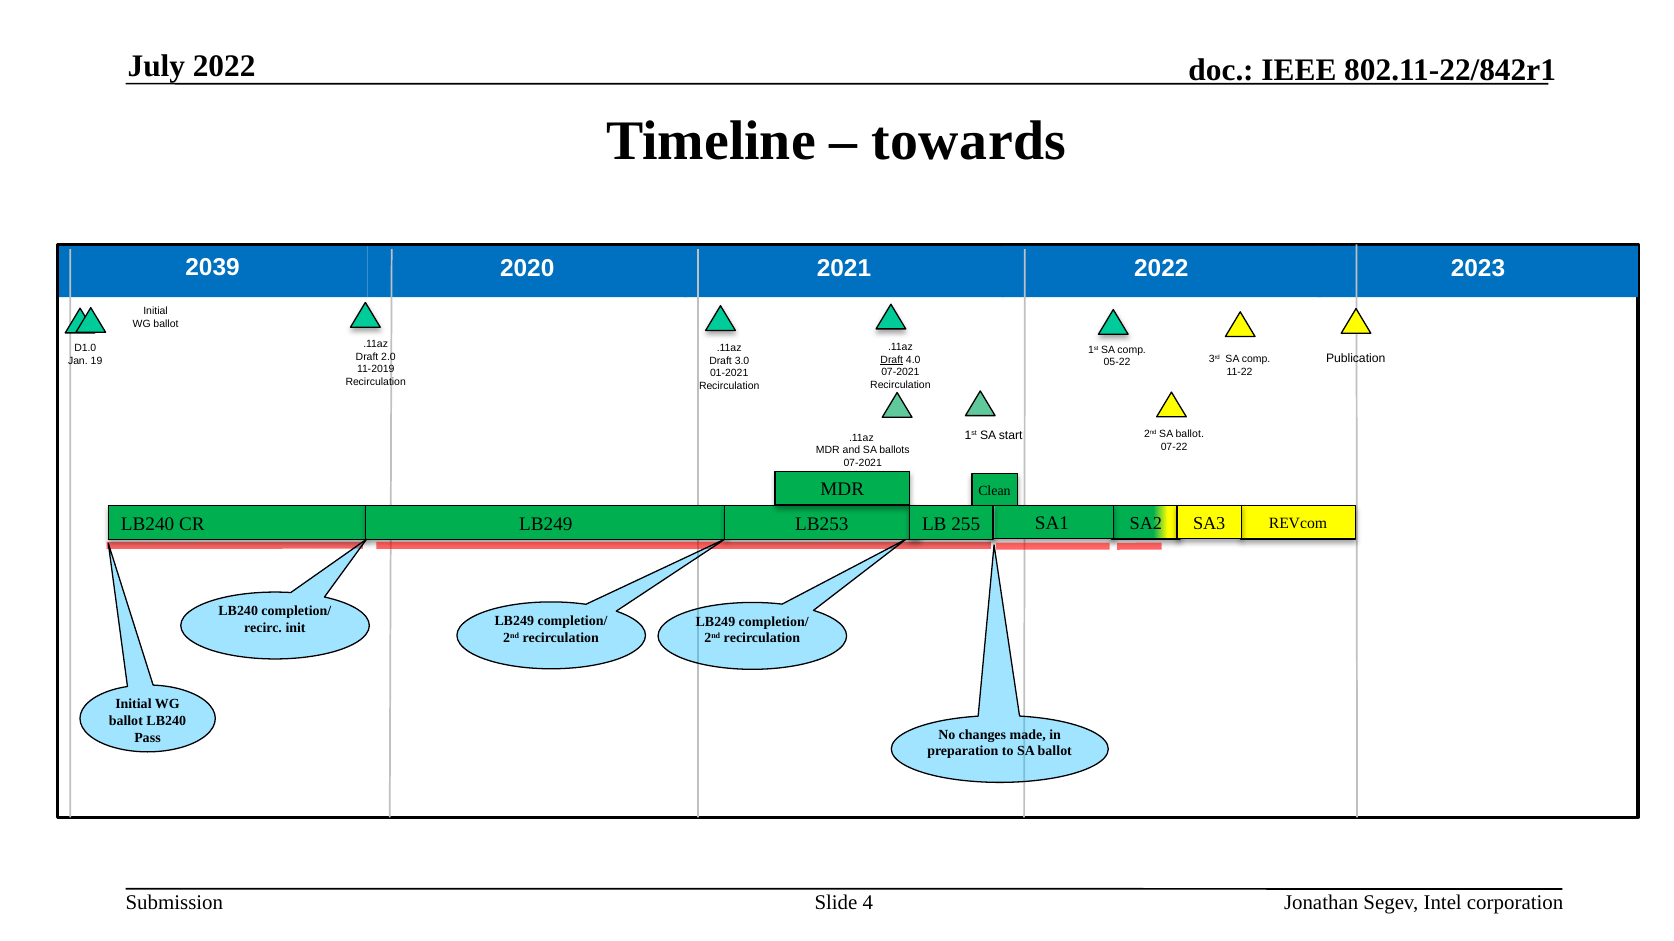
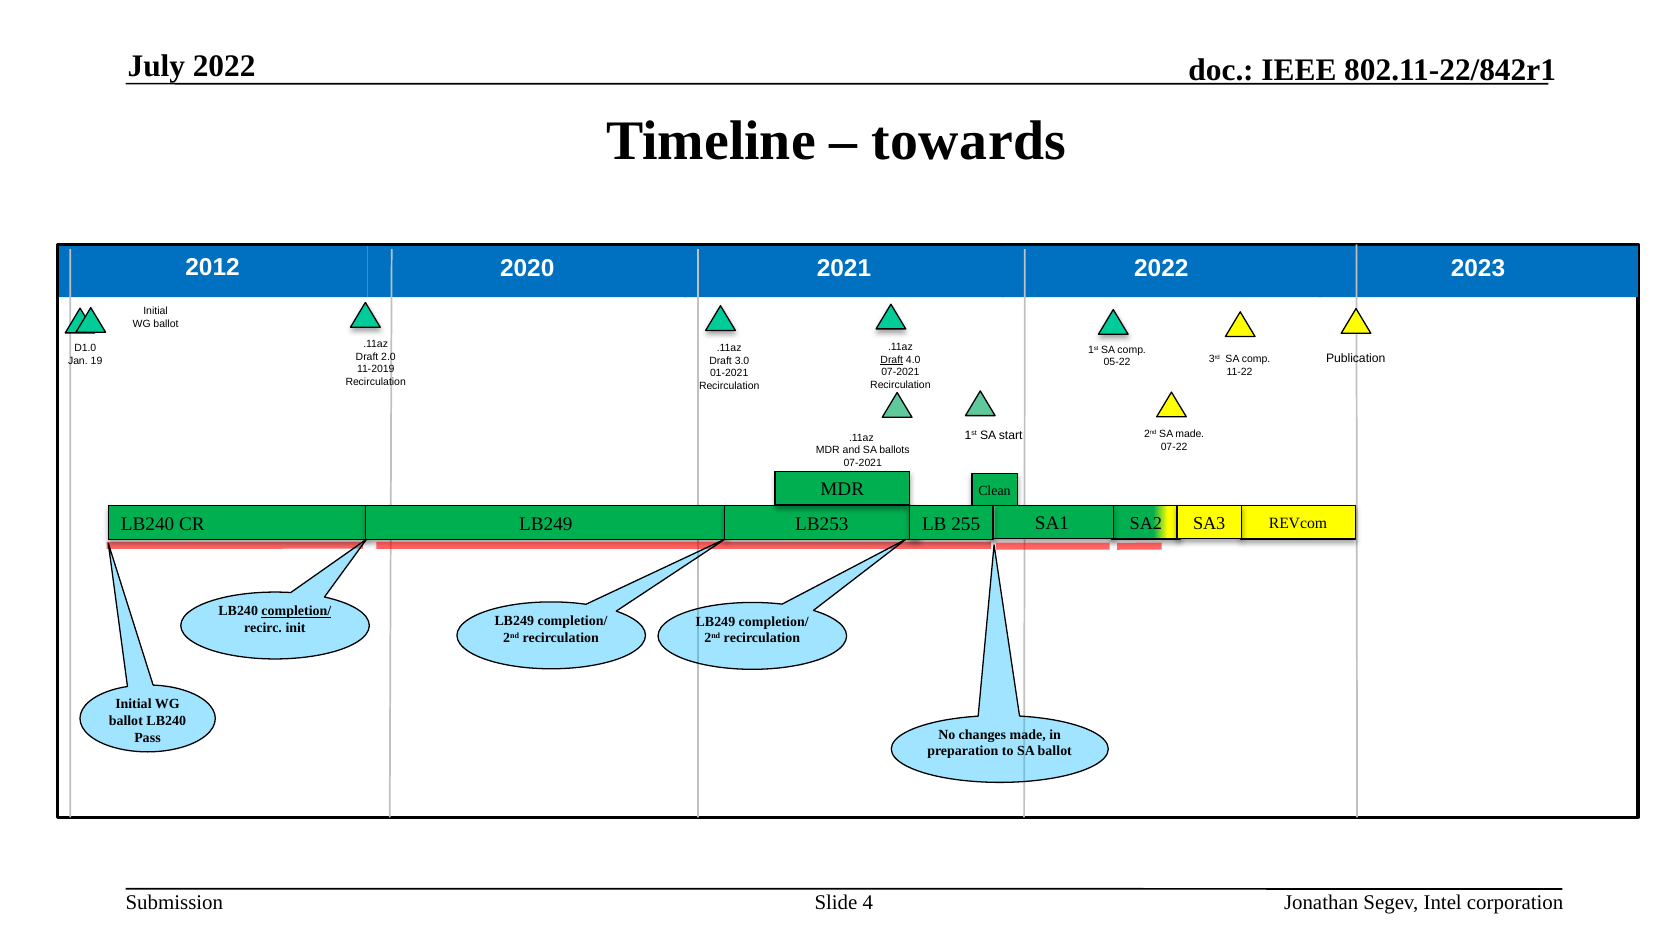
2039: 2039 -> 2012
2nd SA ballot: ballot -> made
completion/ at (296, 612) underline: none -> present
